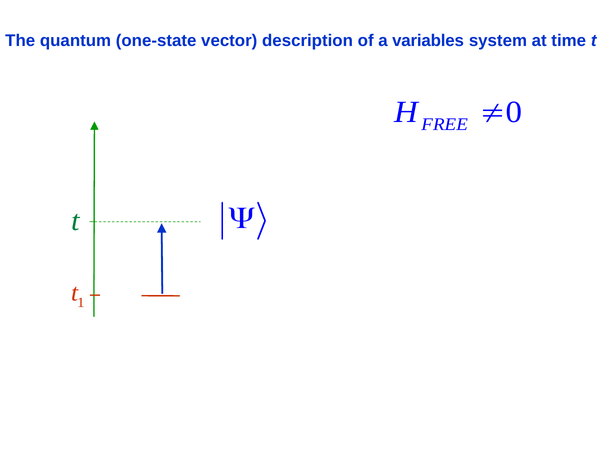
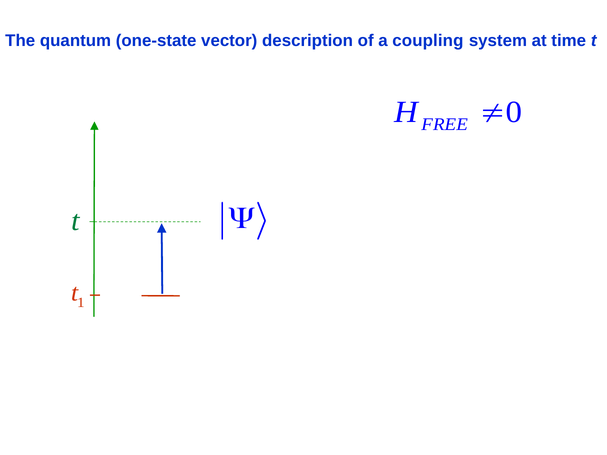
variables: variables -> coupling
